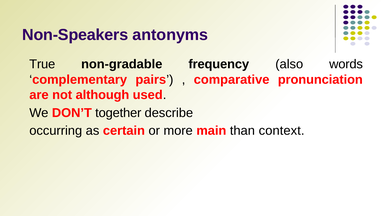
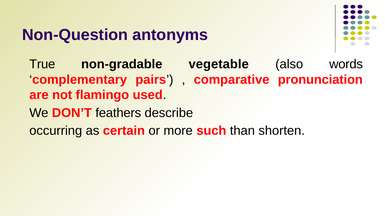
Non-Speakers: Non-Speakers -> Non-Question
frequency: frequency -> vegetable
although: although -> flamingo
together: together -> feathers
main: main -> such
context: context -> shorten
